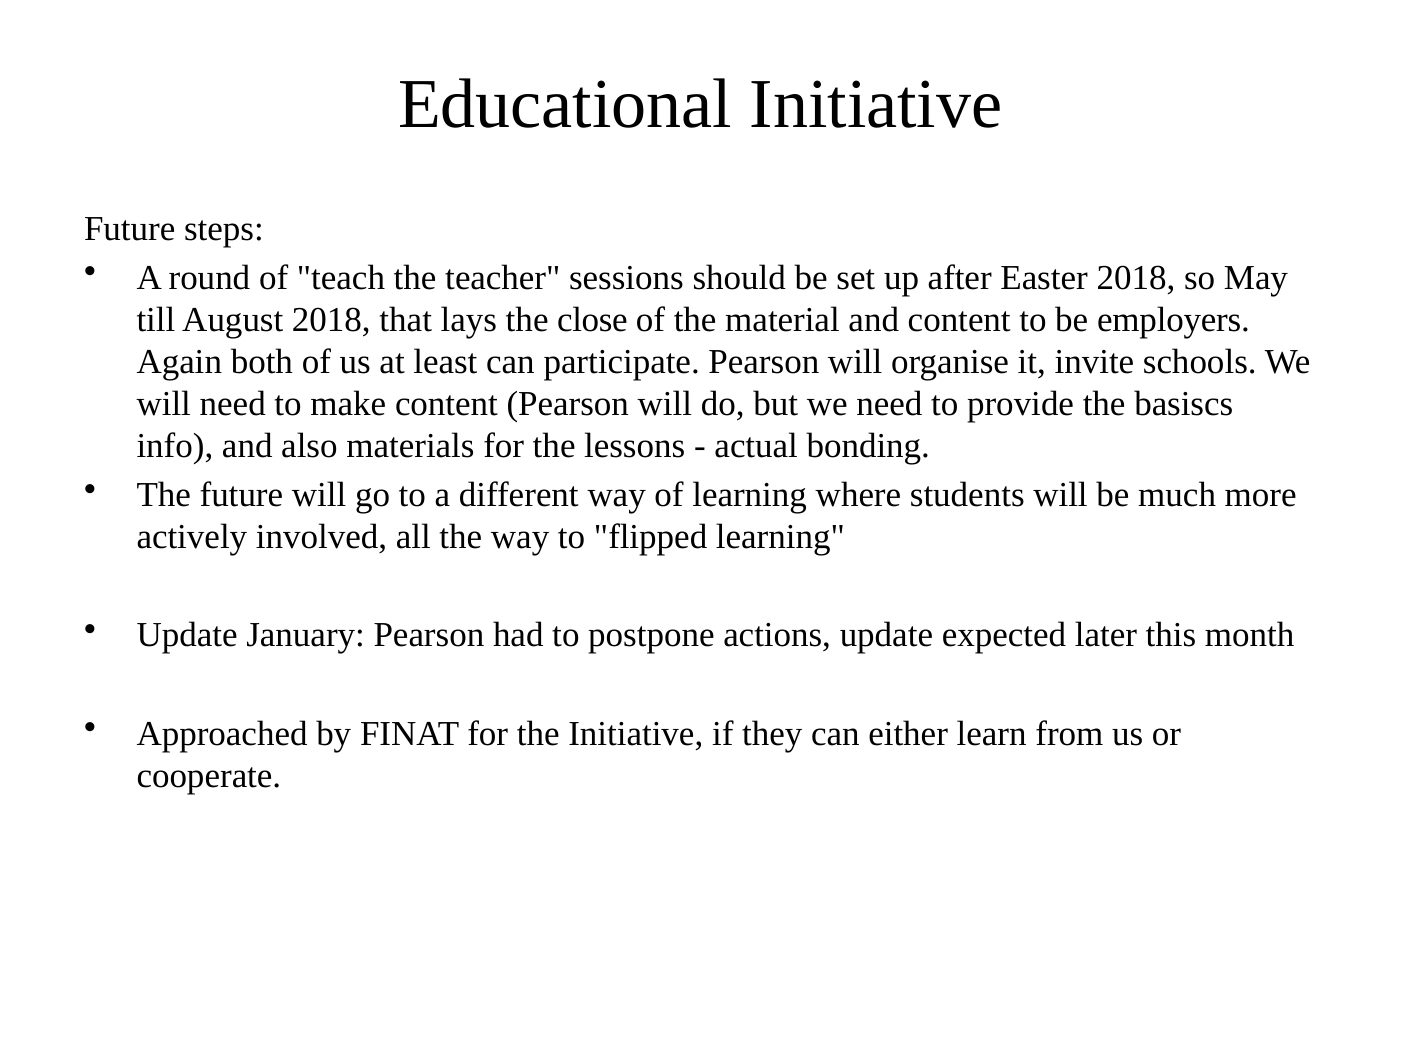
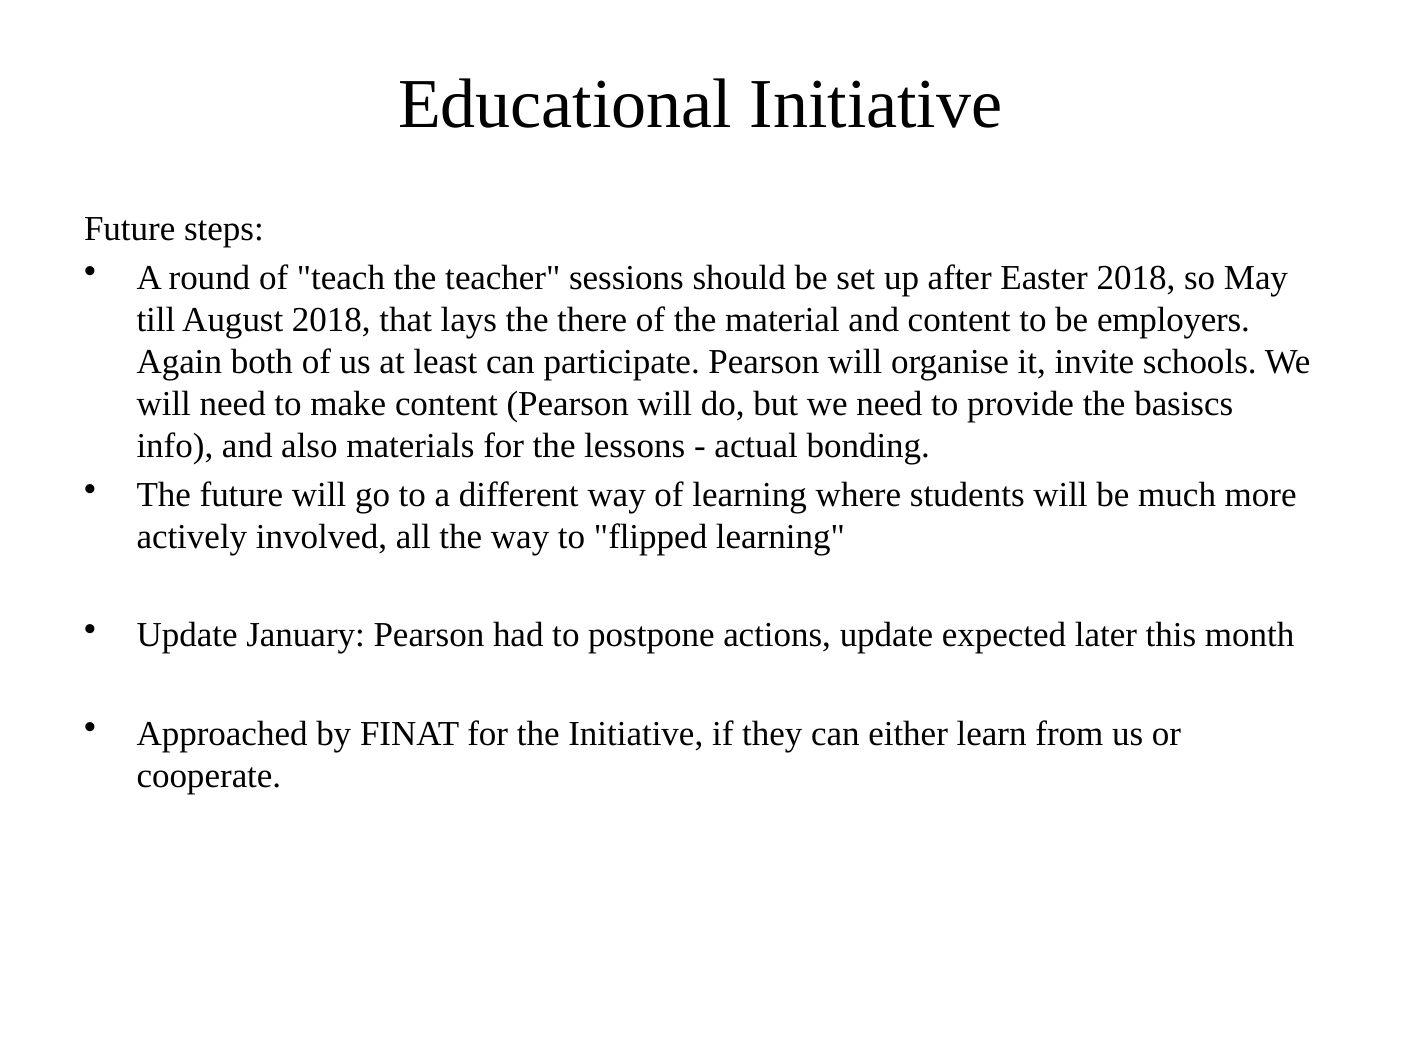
close: close -> there
